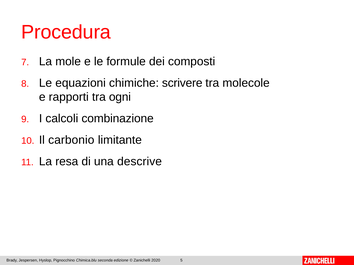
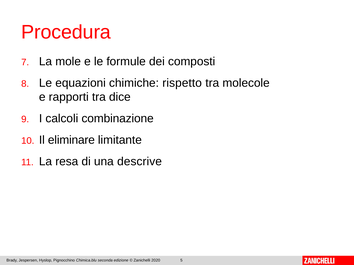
scrivere: scrivere -> rispetto
ogni: ogni -> dice
carbonio: carbonio -> eliminare
